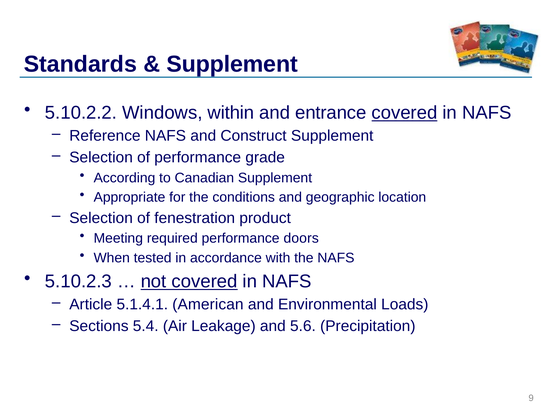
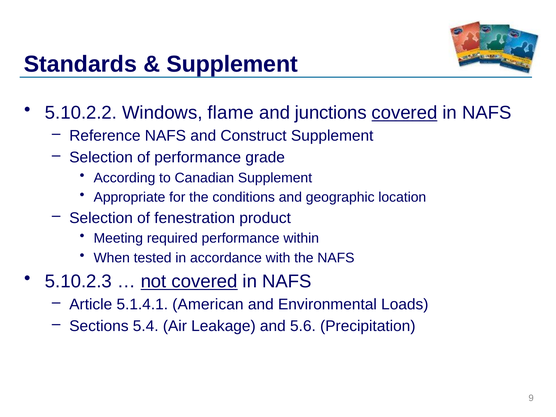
within: within -> flame
entrance: entrance -> junctions
doors: doors -> within
